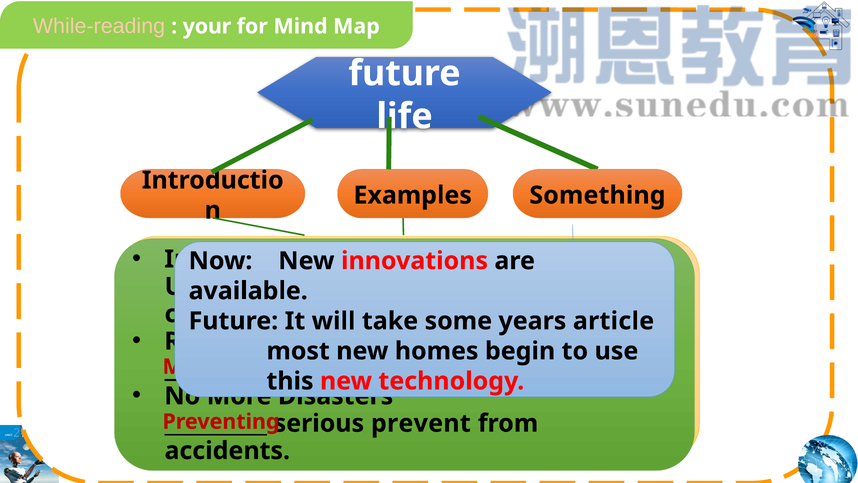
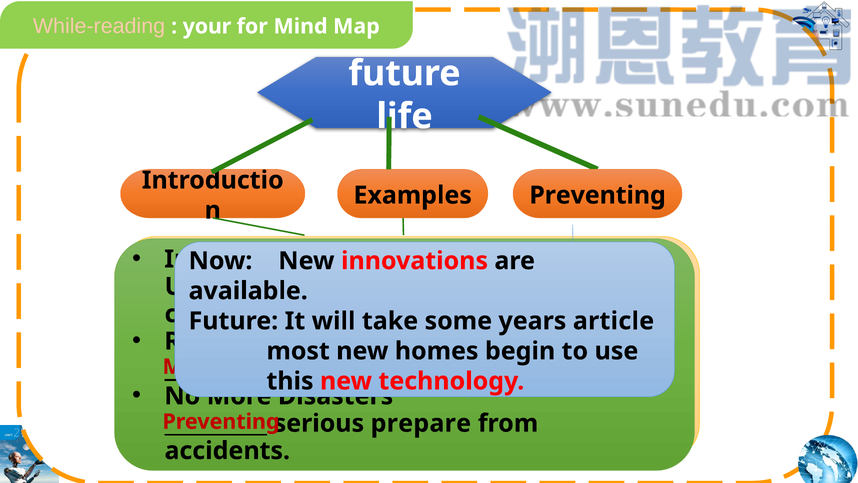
Examples Something: Something -> Preventing
prevent: prevent -> prepare
